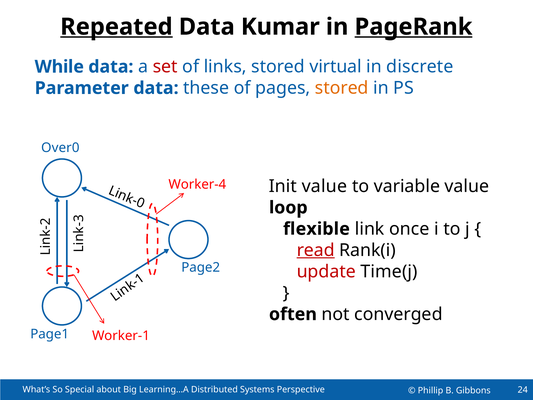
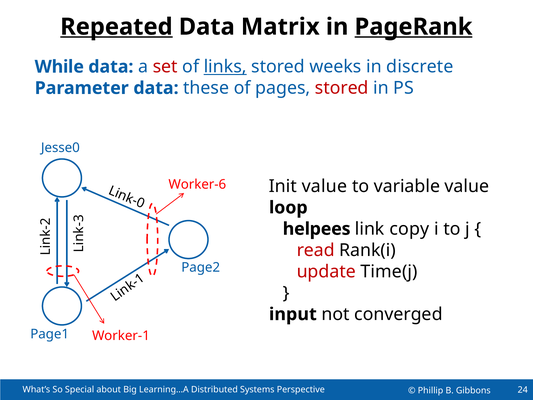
Kumar: Kumar -> Matrix
links underline: none -> present
virtual: virtual -> weeks
stored at (342, 88) colour: orange -> red
Over0: Over0 -> Jesse0
Worker-4: Worker-4 -> Worker-6
flexible: flexible -> helpees
once: once -> copy
read underline: present -> none
often: often -> input
